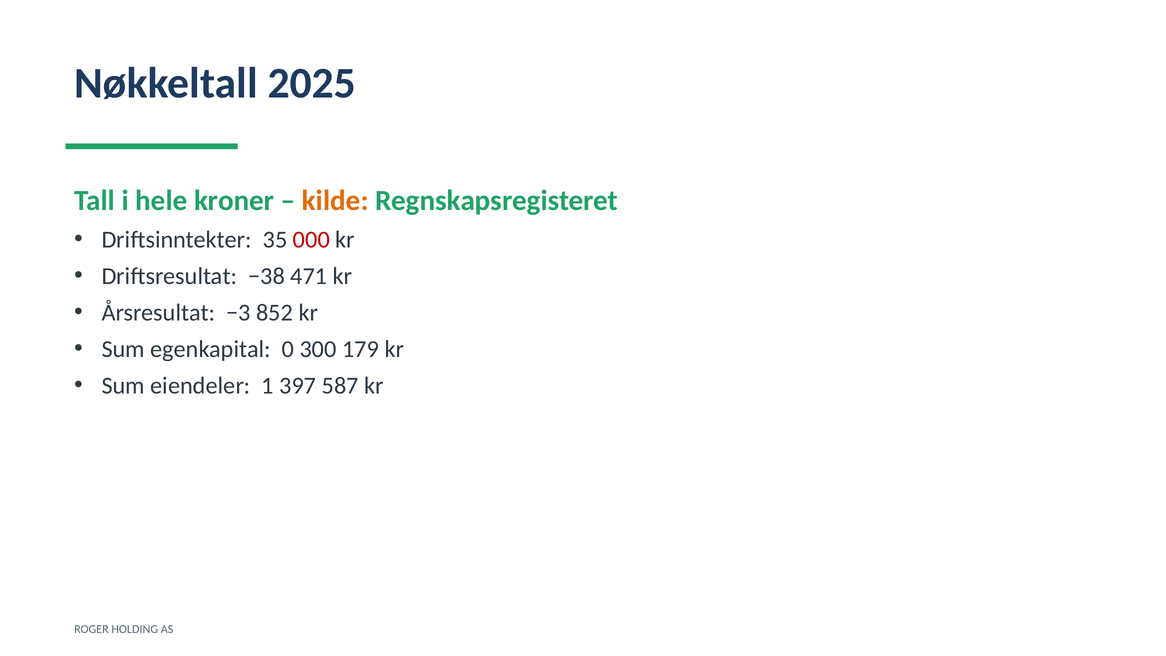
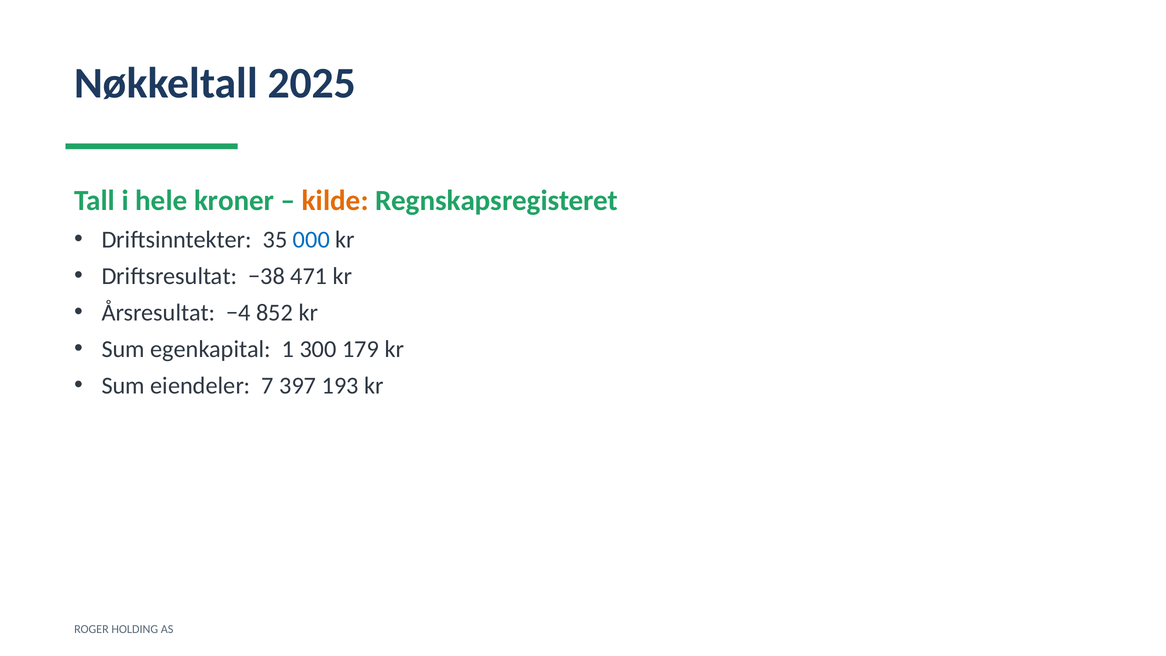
000 colour: red -> blue
−3: −3 -> −4
0: 0 -> 1
1: 1 -> 7
587: 587 -> 193
